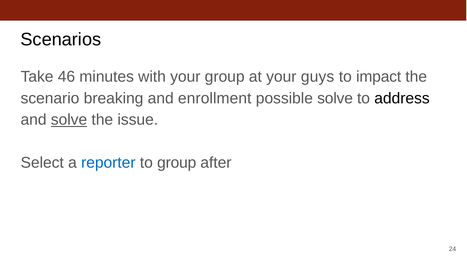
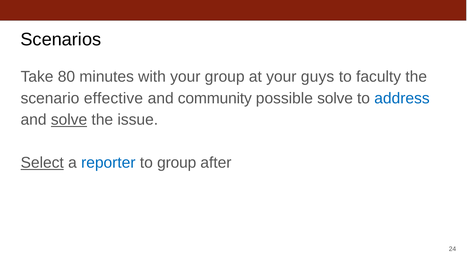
46: 46 -> 80
impact: impact -> faculty
breaking: breaking -> effective
enrollment: enrollment -> community
address colour: black -> blue
Select underline: none -> present
